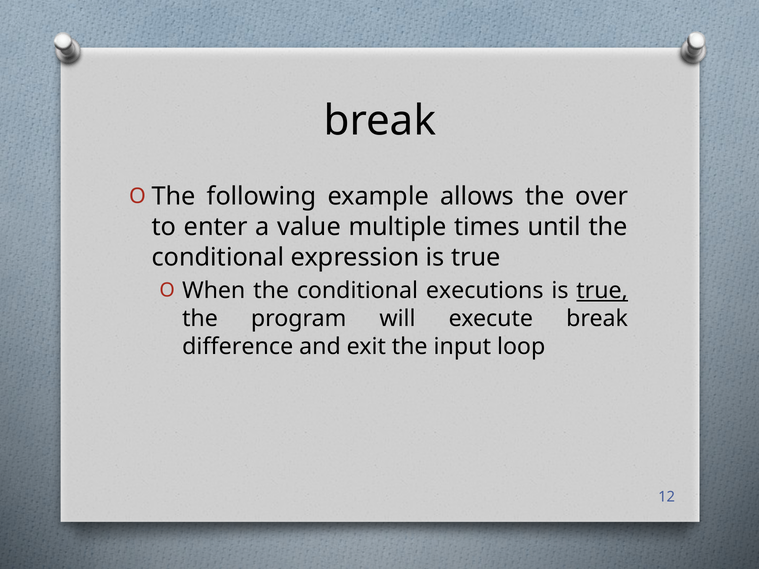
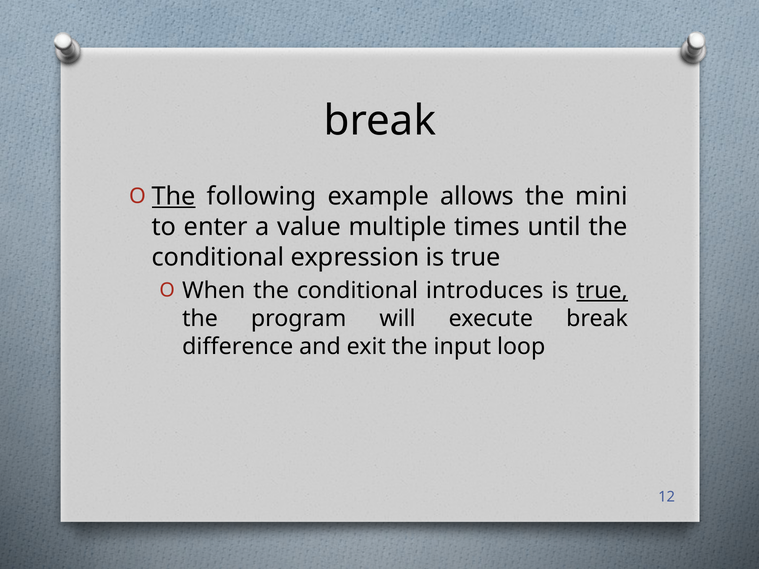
The at (174, 197) underline: none -> present
over: over -> mini
executions: executions -> introduces
